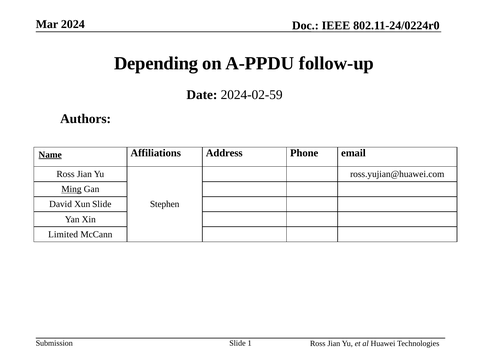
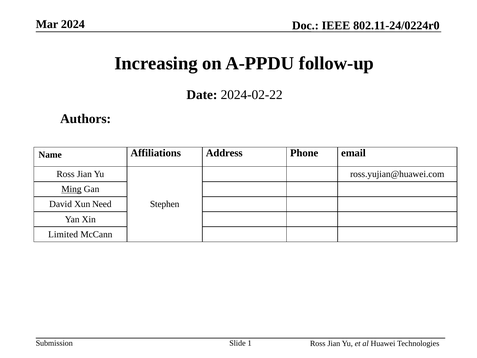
Depending: Depending -> Increasing
2024-02-59: 2024-02-59 -> 2024-02-22
Name underline: present -> none
Xun Slide: Slide -> Need
